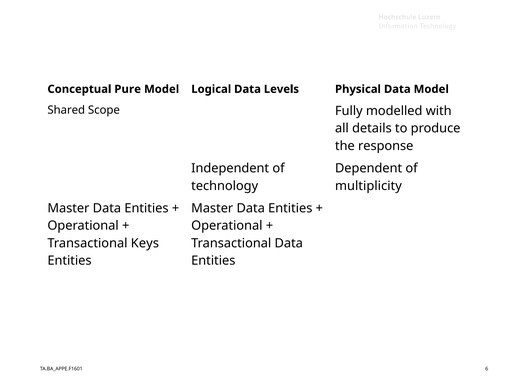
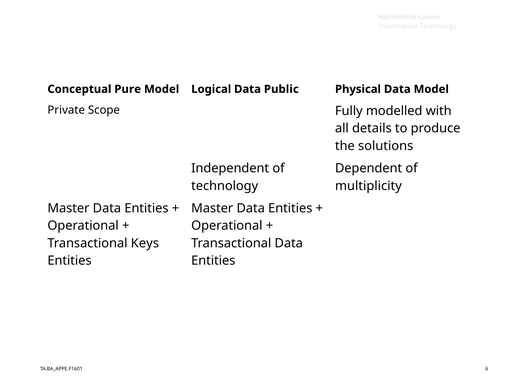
Levels: Levels -> Public
Shared: Shared -> Private
response: response -> solutions
